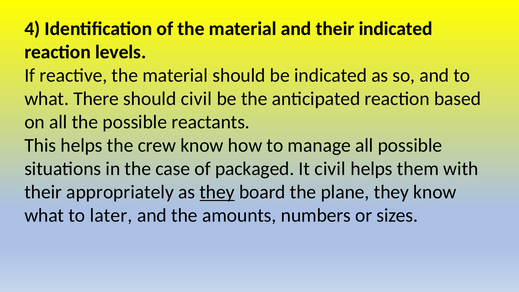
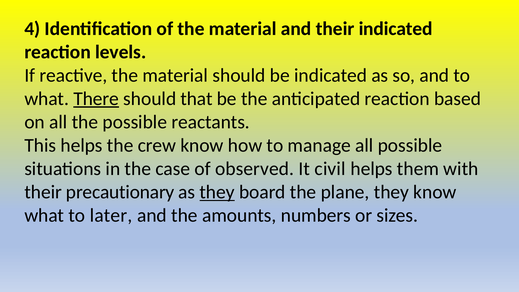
There underline: none -> present
should civil: civil -> that
packaged: packaged -> observed
appropriately: appropriately -> precautionary
